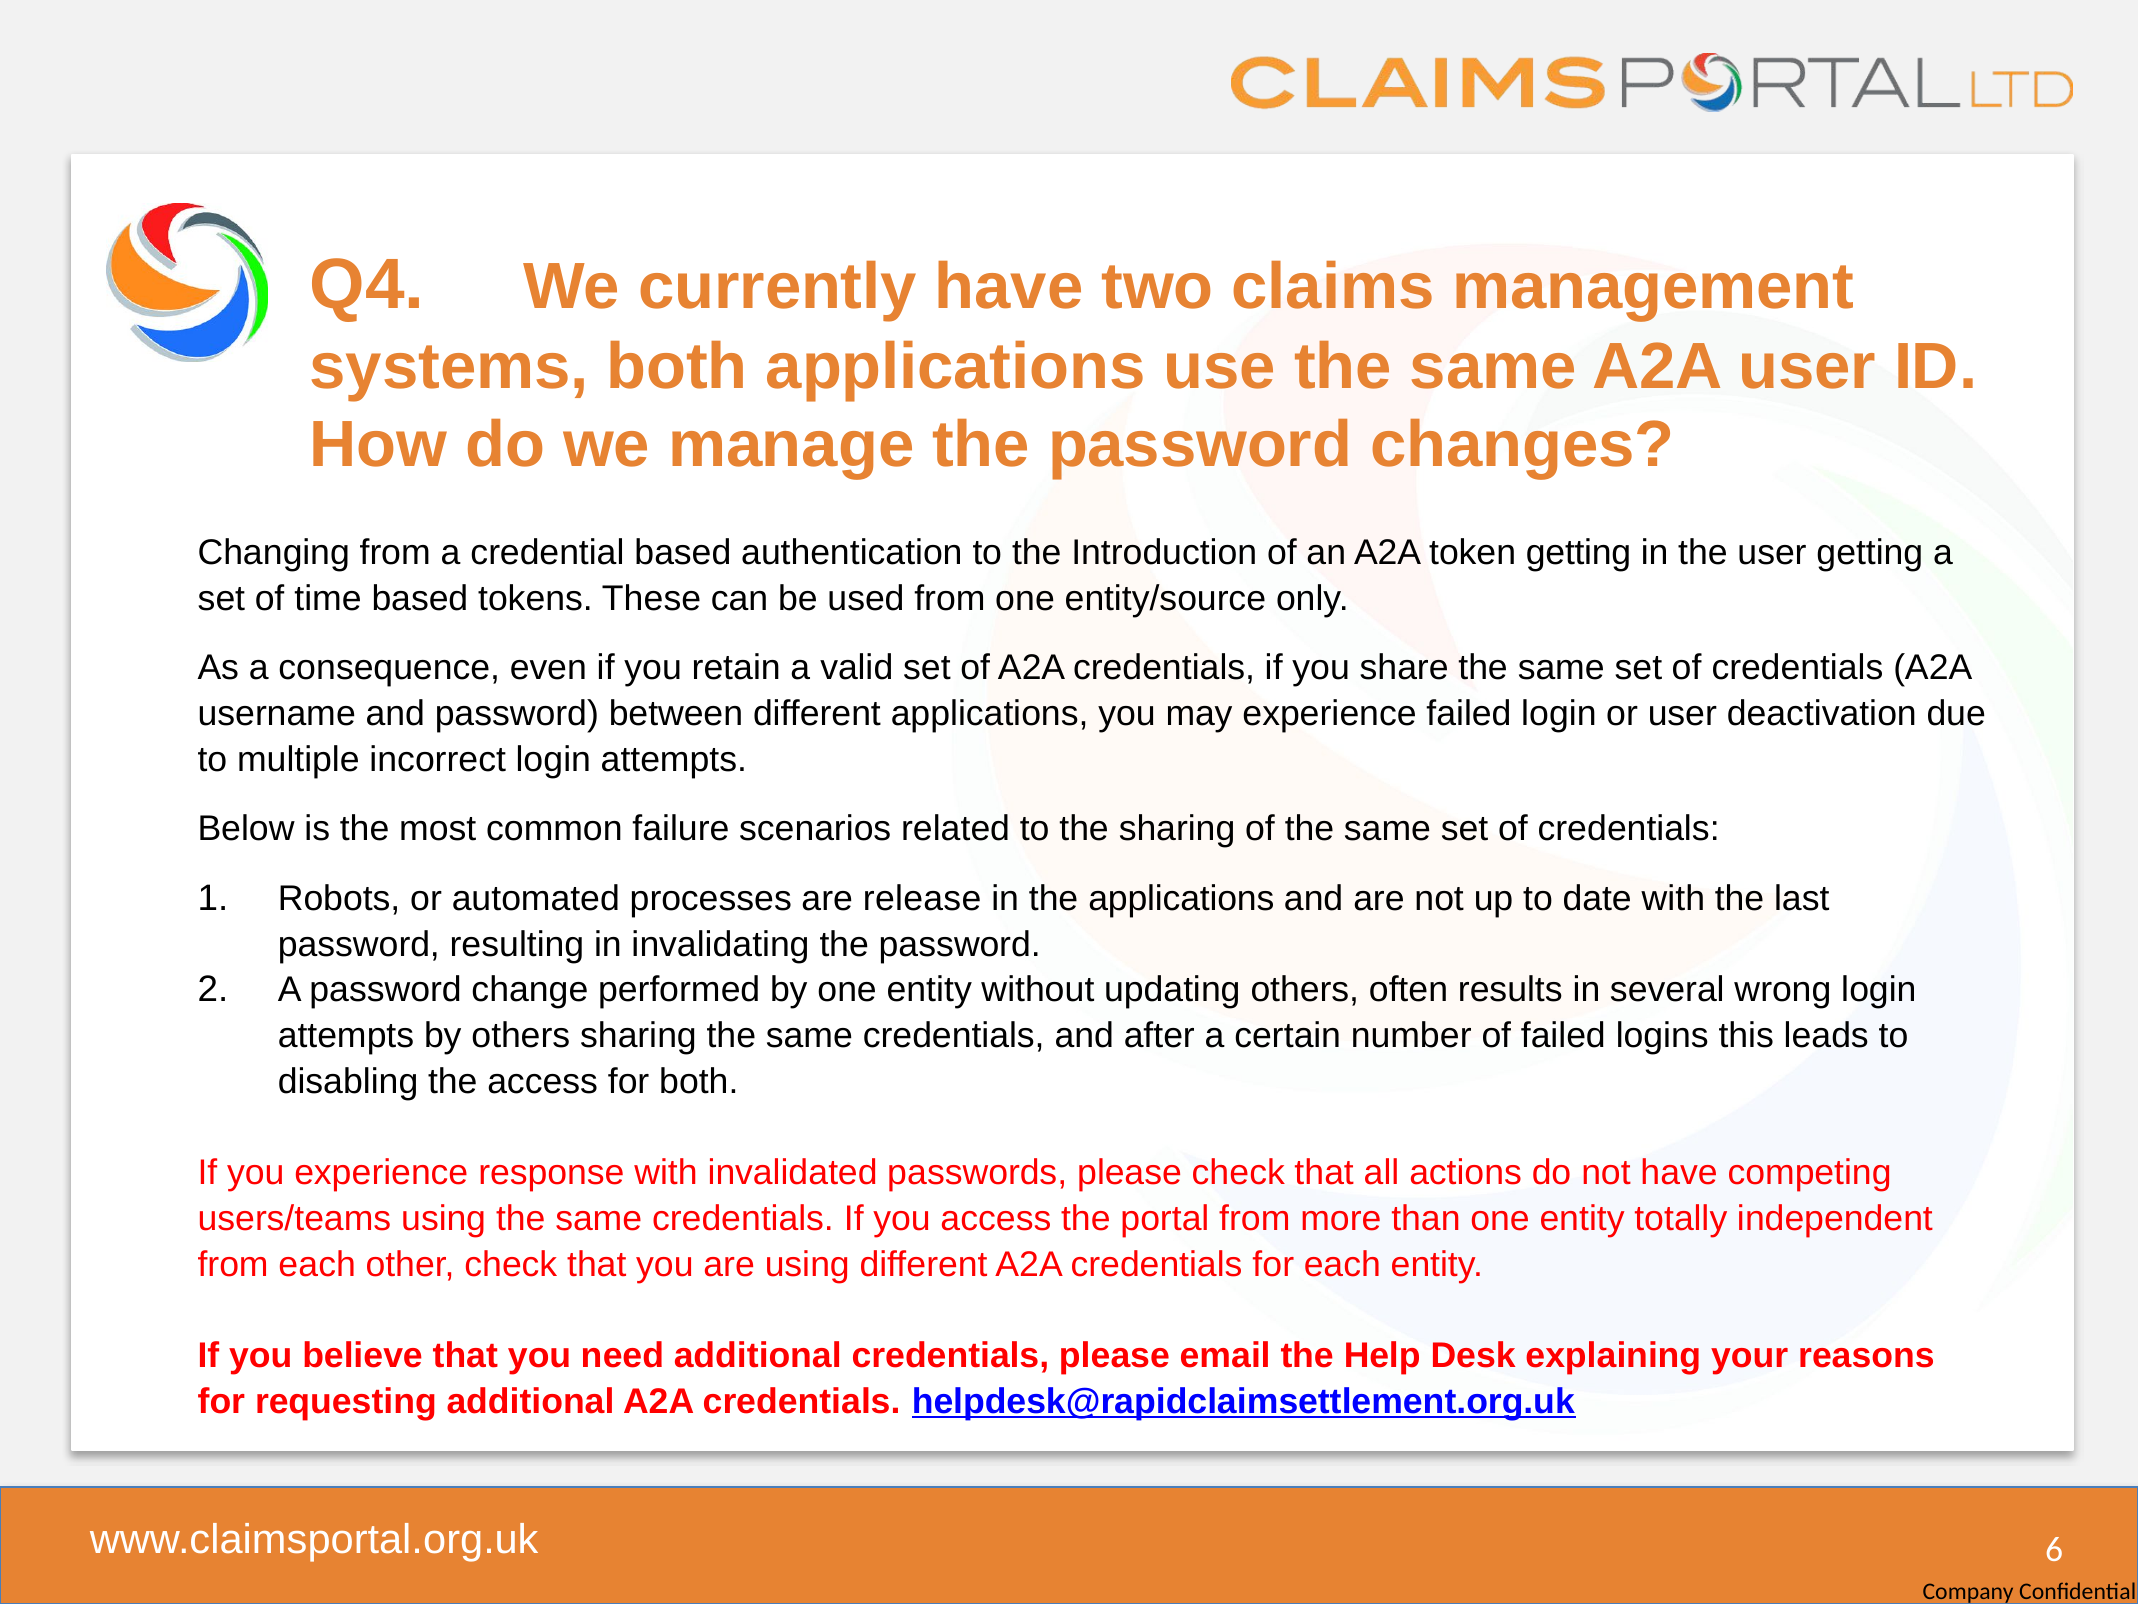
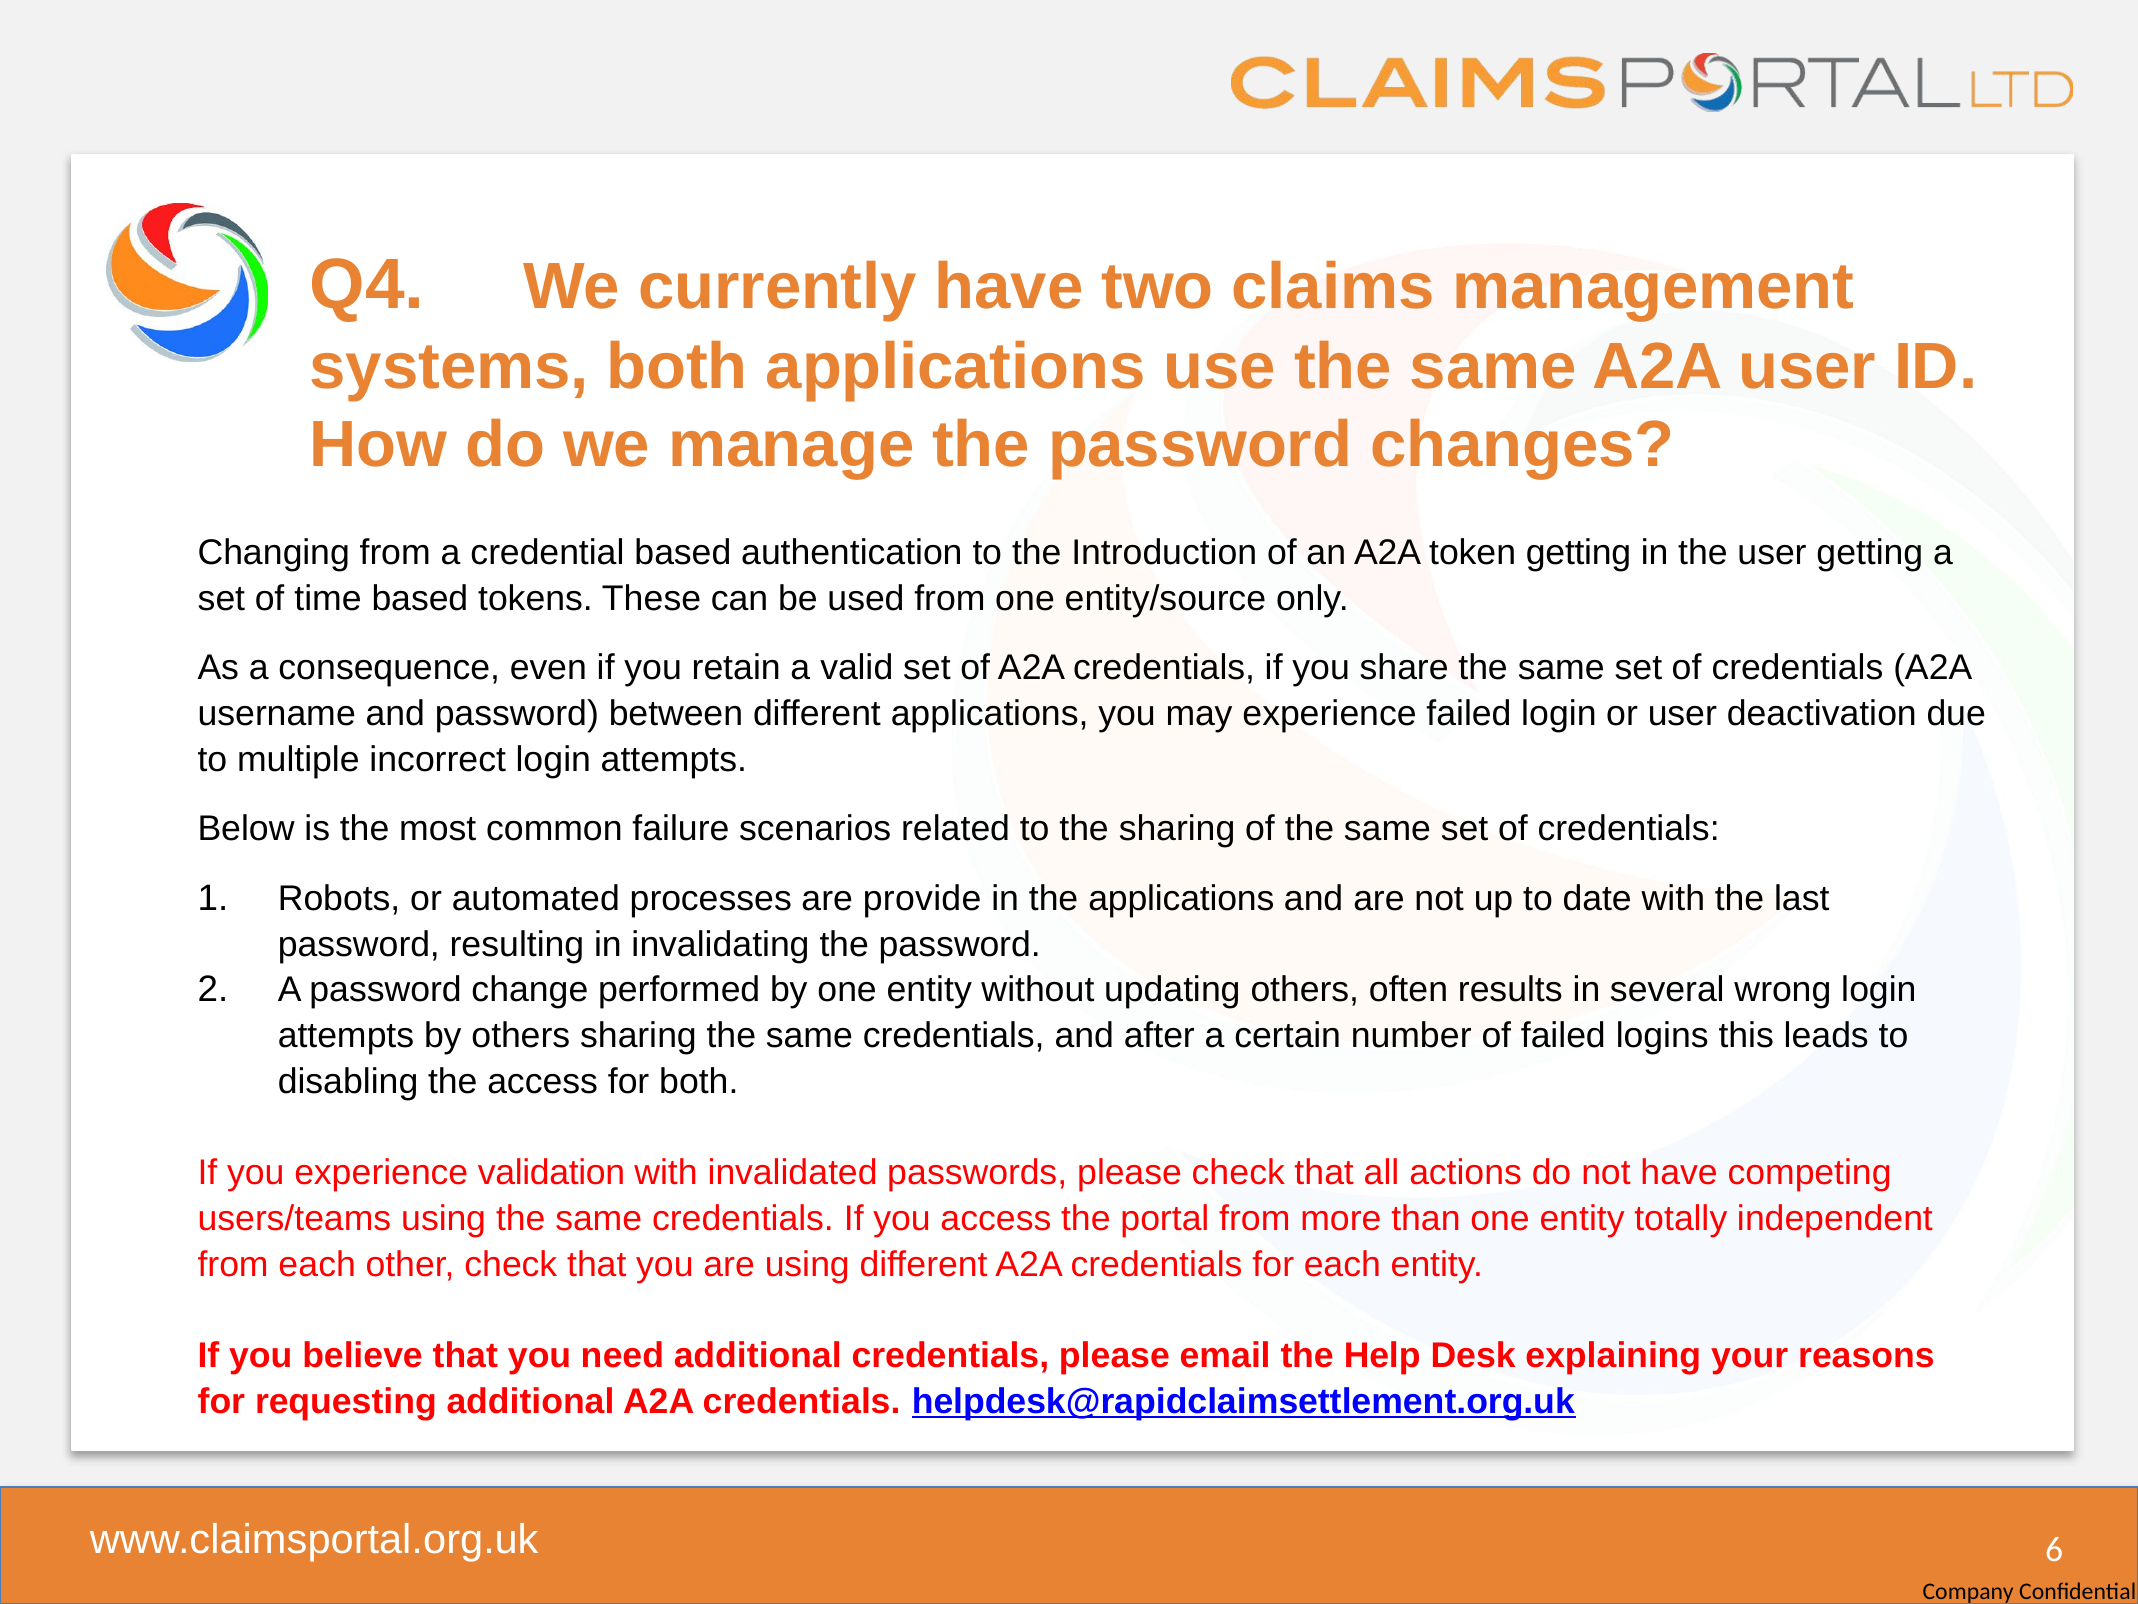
release: release -> provide
response: response -> validation
